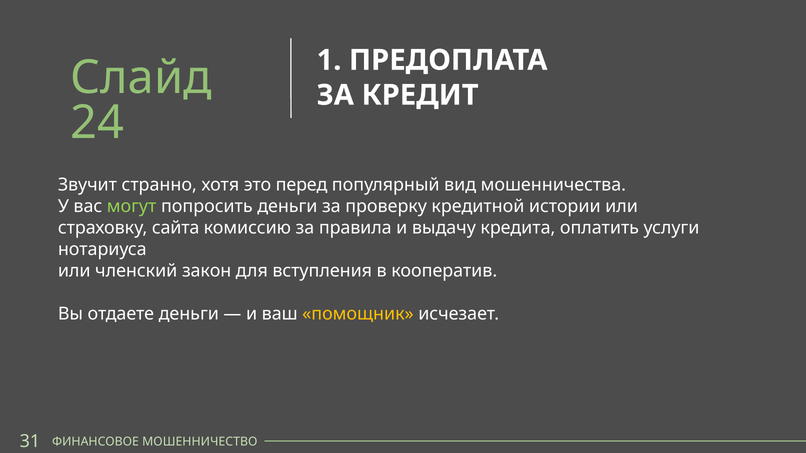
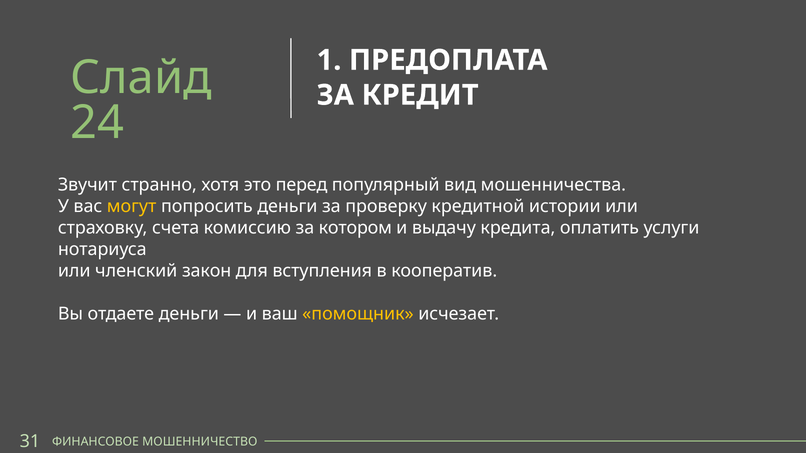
могут colour: light green -> yellow
сайта: сайта -> счета
правила: правила -> котором
